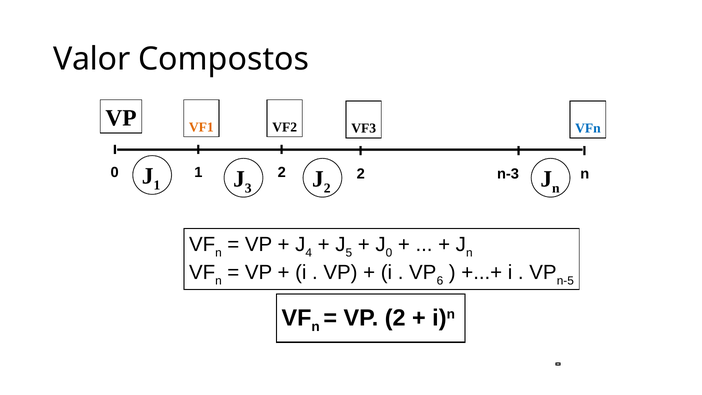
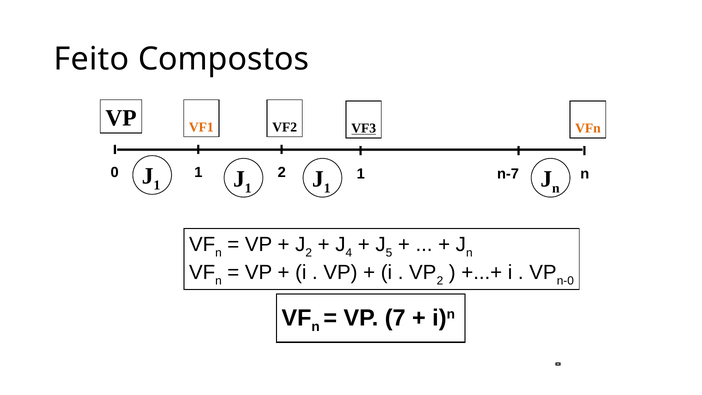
Valor: Valor -> Feito
VF3 underline: none -> present
VFn colour: blue -> orange
2 2: 2 -> 1
n-3: n-3 -> n-7
3 at (248, 188): 3 -> 1
2 at (327, 188): 2 -> 1
4 at (309, 253): 4 -> 2
5: 5 -> 4
0 at (389, 253): 0 -> 5
VP 6: 6 -> 2
n-5: n-5 -> n-0
VP 2: 2 -> 7
